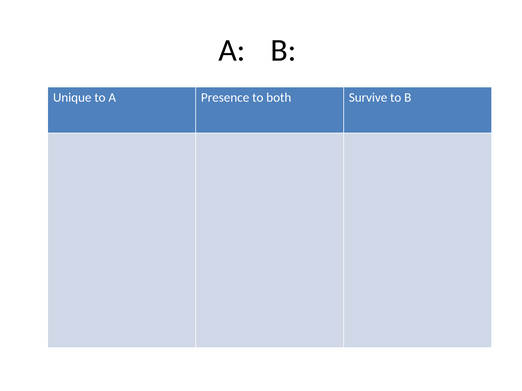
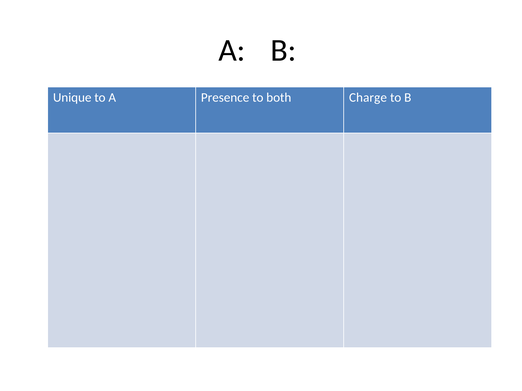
Survive: Survive -> Charge
